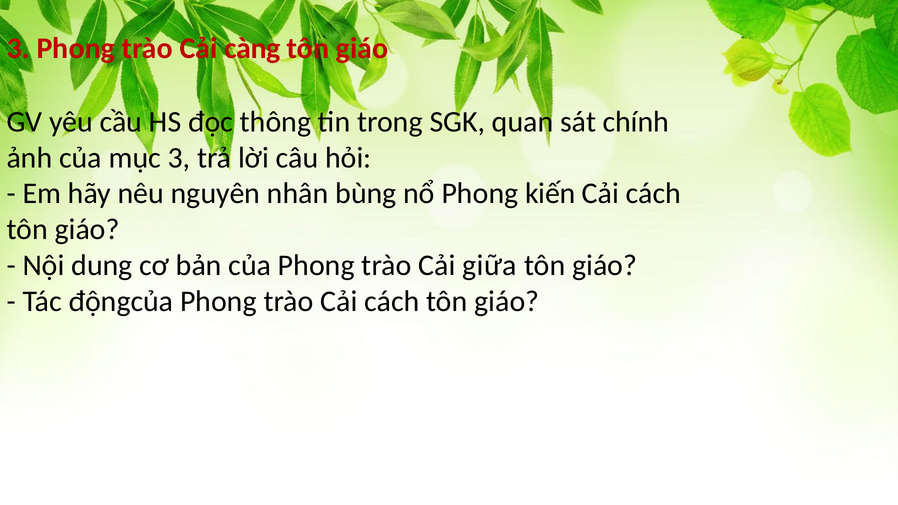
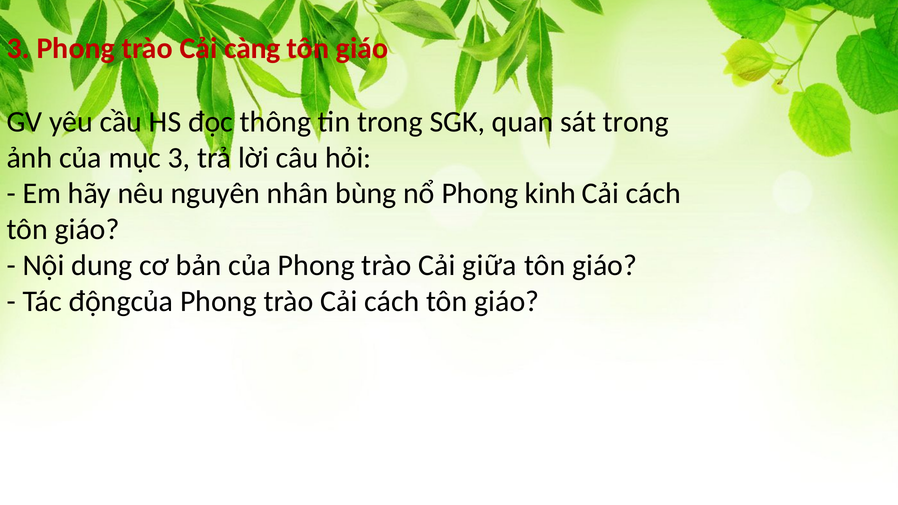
sát chính: chính -> trong
kiến: kiến -> kinh
